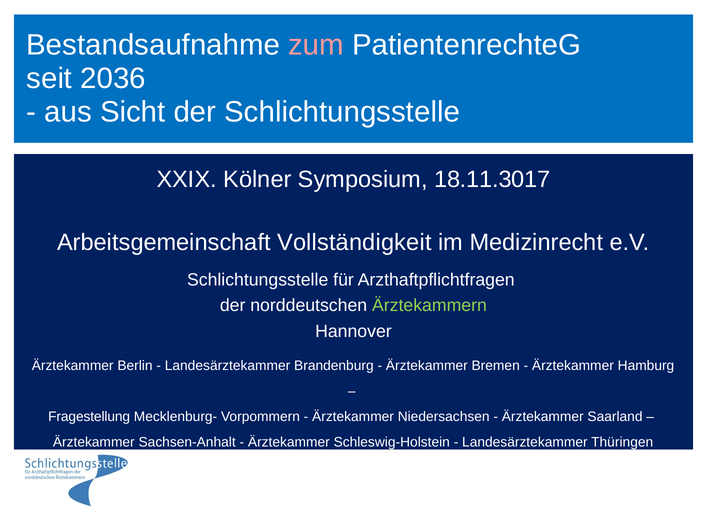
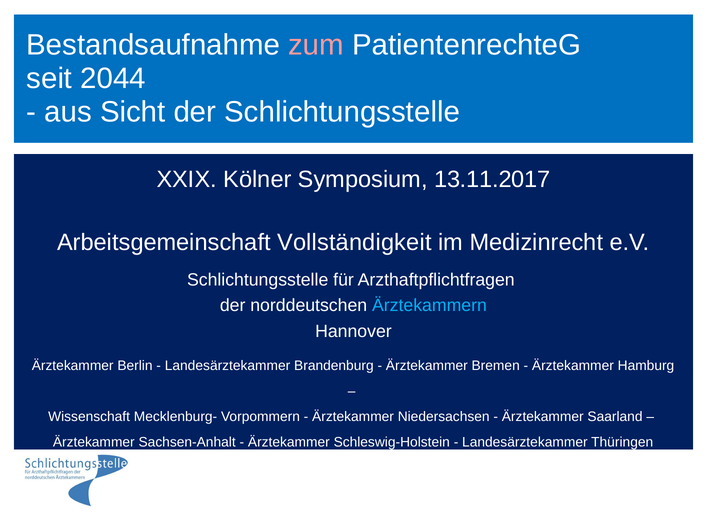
2036: 2036 -> 2044
18.11.3017: 18.11.3017 -> 13.11.2017
Ärztekammern colour: light green -> light blue
Fragestellung: Fragestellung -> Wissenschaft
